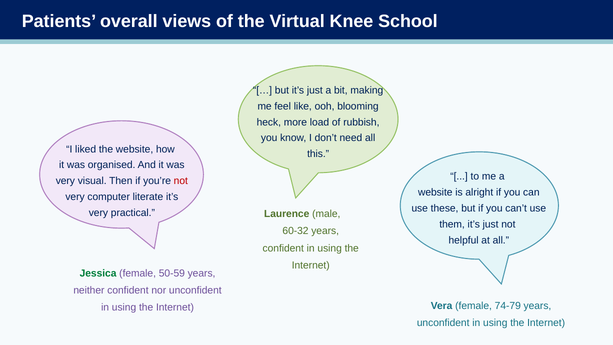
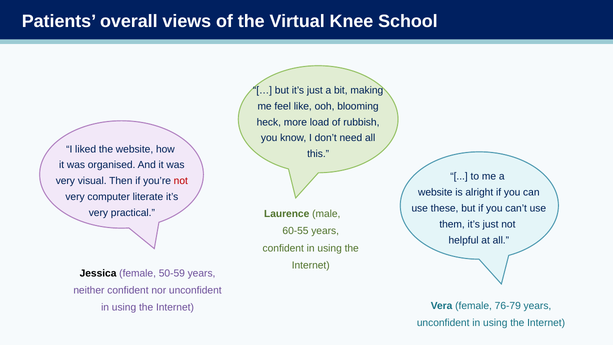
60-32: 60-32 -> 60-55
Jessica colour: green -> black
74-79: 74-79 -> 76-79
